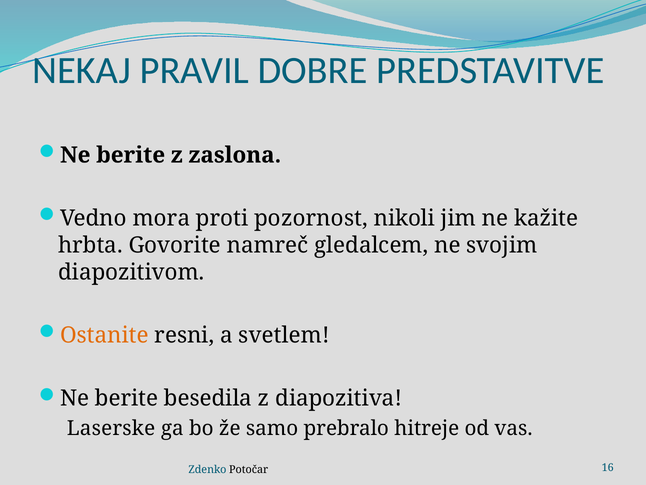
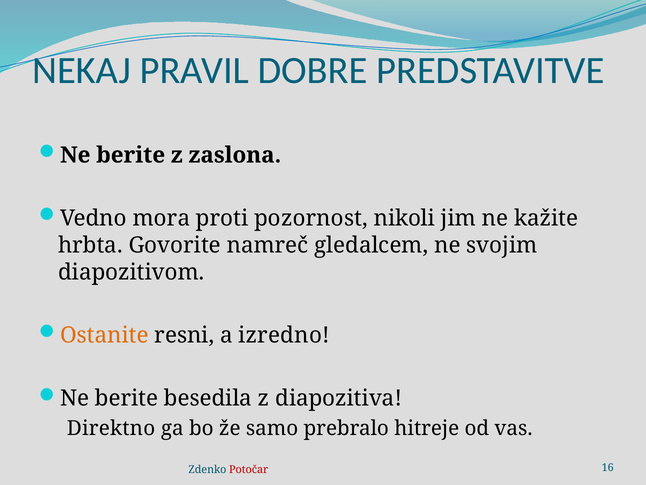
svetlem: svetlem -> izredno
Laserske: Laserske -> Direktno
Potočar colour: black -> red
